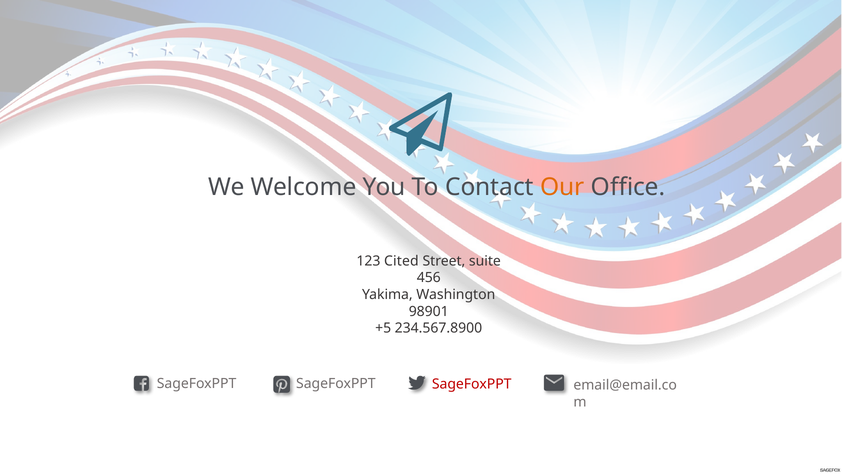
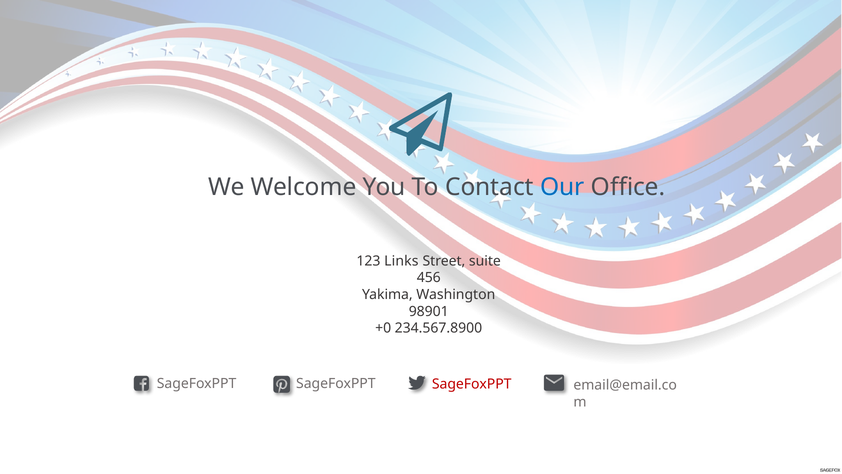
Our colour: orange -> blue
Cited: Cited -> Links
+5: +5 -> +0
